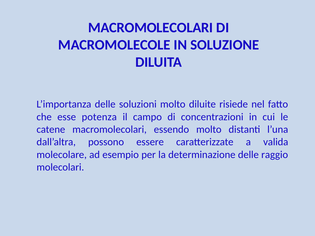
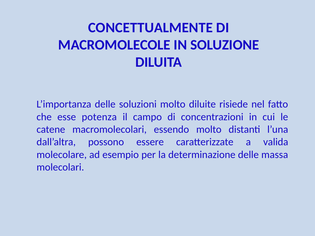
MACROMOLECOLARI at (151, 28): MACROMOLECOLARI -> CONCETTUALMENTE
raggio: raggio -> massa
